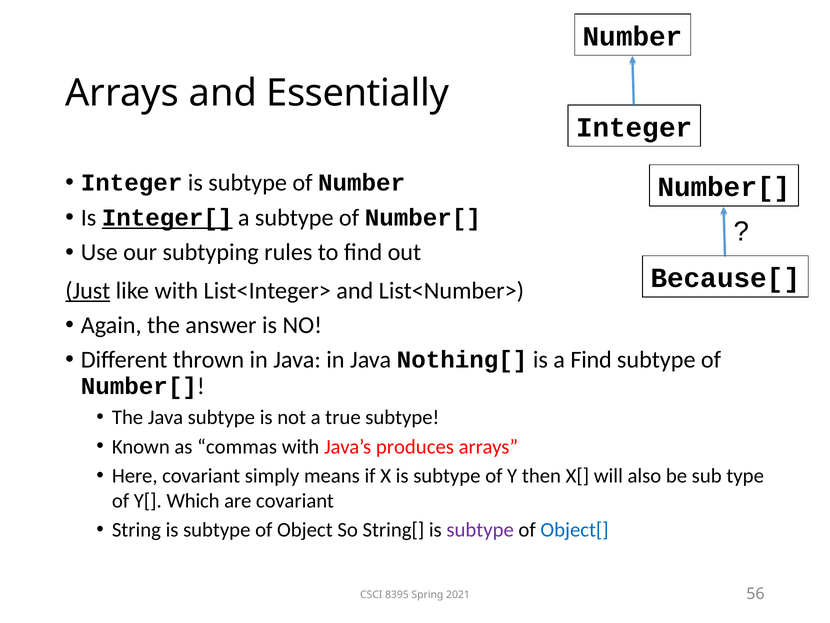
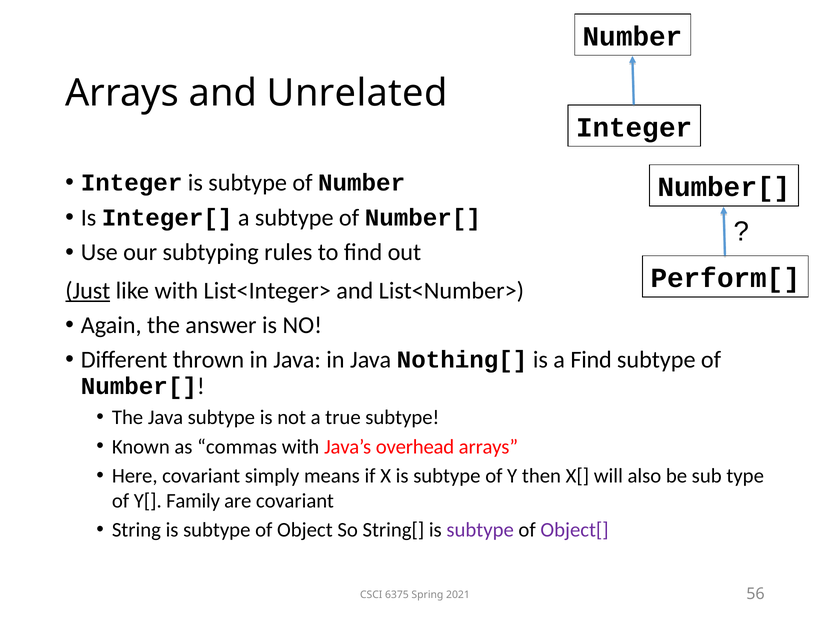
Essentially: Essentially -> Unrelated
Integer[ underline: present -> none
Because[: Because[ -> Perform[
produces: produces -> overhead
Which: Which -> Family
Object[ colour: blue -> purple
8395: 8395 -> 6375
